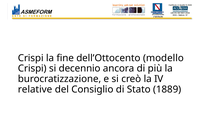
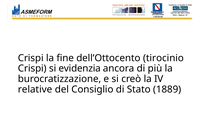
modello: modello -> tirocinio
decennio: decennio -> evidenzia
